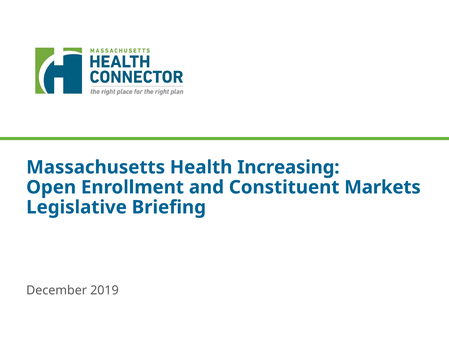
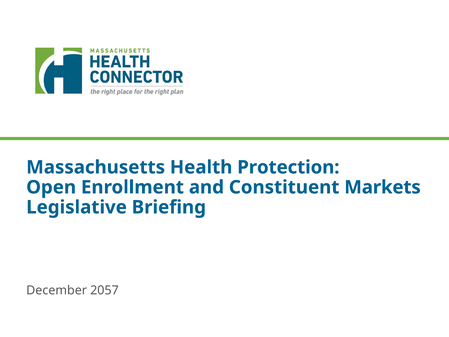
Increasing: Increasing -> Protection
2019: 2019 -> 2057
